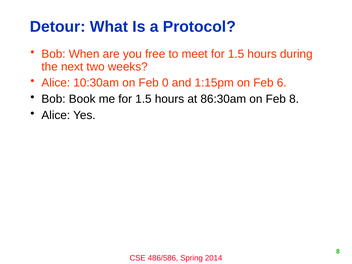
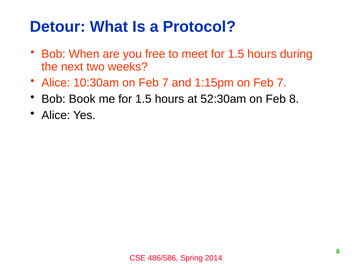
10:30am on Feb 0: 0 -> 7
1:15pm on Feb 6: 6 -> 7
86:30am: 86:30am -> 52:30am
